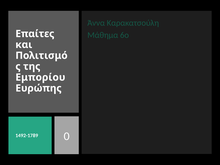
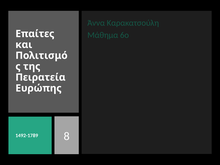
Εμπορίου: Εμπορίου -> Πειρατεία
0: 0 -> 8
